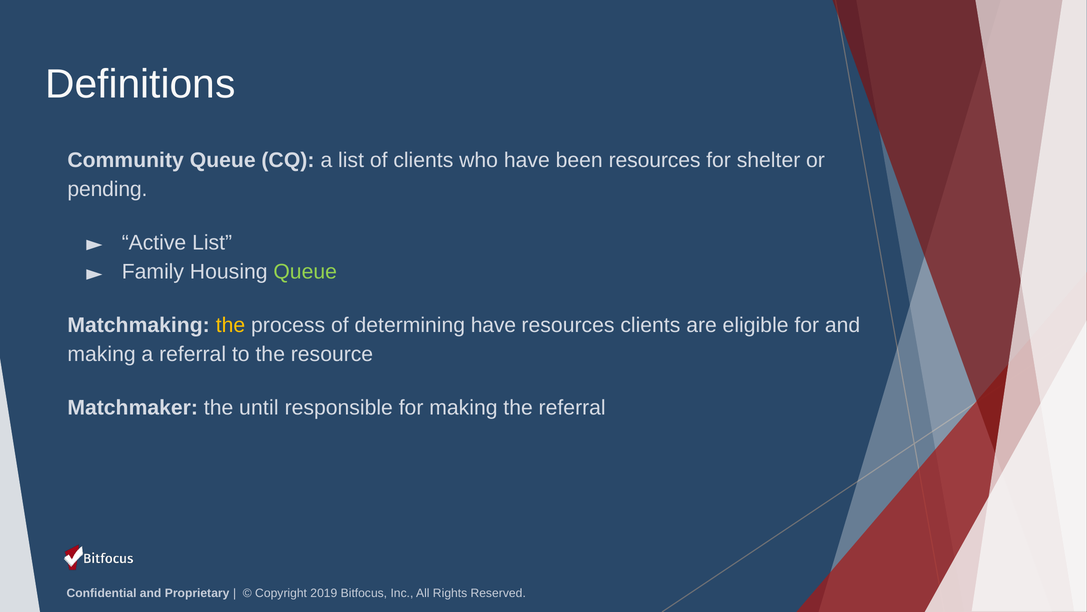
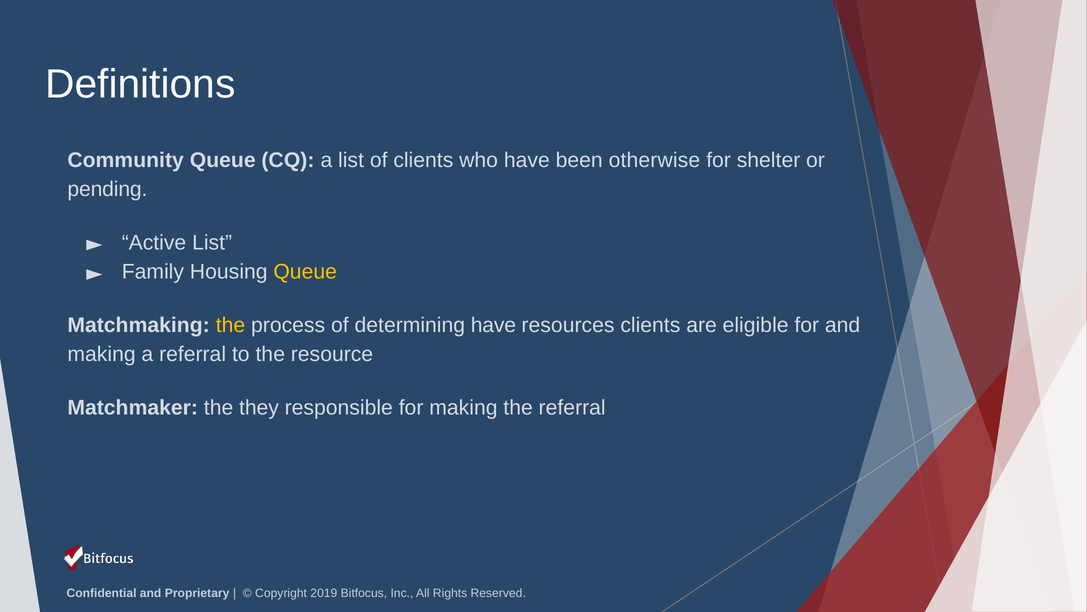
been resources: resources -> otherwise
Queue at (305, 272) colour: light green -> yellow
until: until -> they
